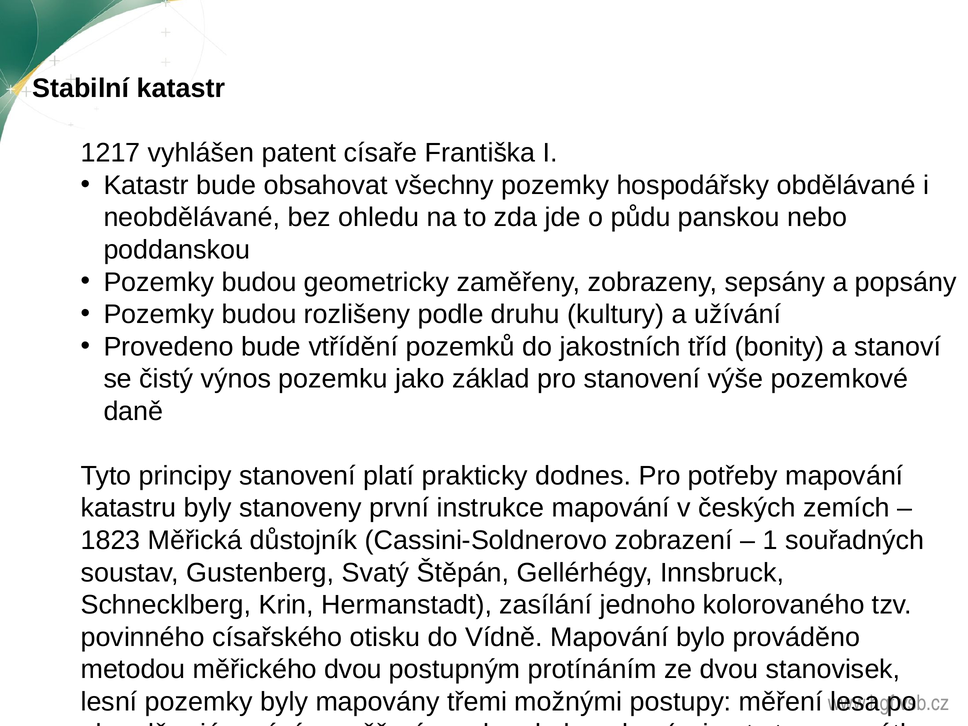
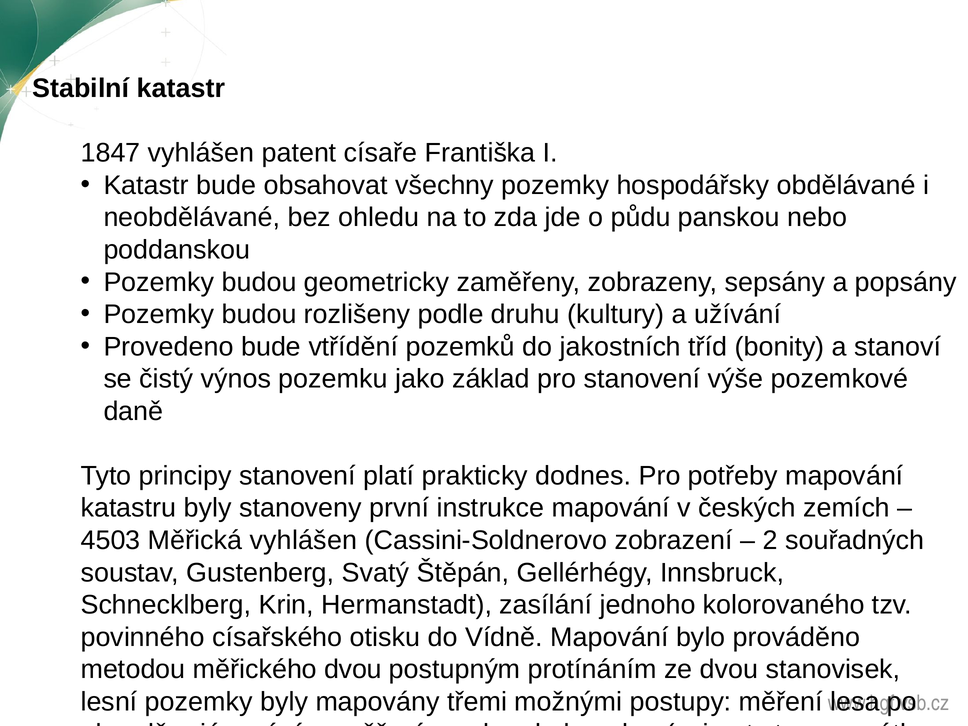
1217: 1217 -> 1847
1823: 1823 -> 4503
Měřická důstojník: důstojník -> vyhlášen
1: 1 -> 2
